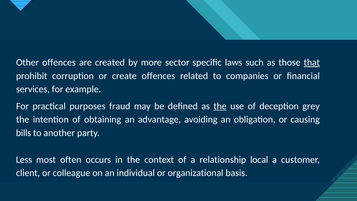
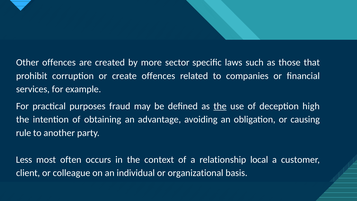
that underline: present -> none
grey: grey -> high
bills: bills -> rule
